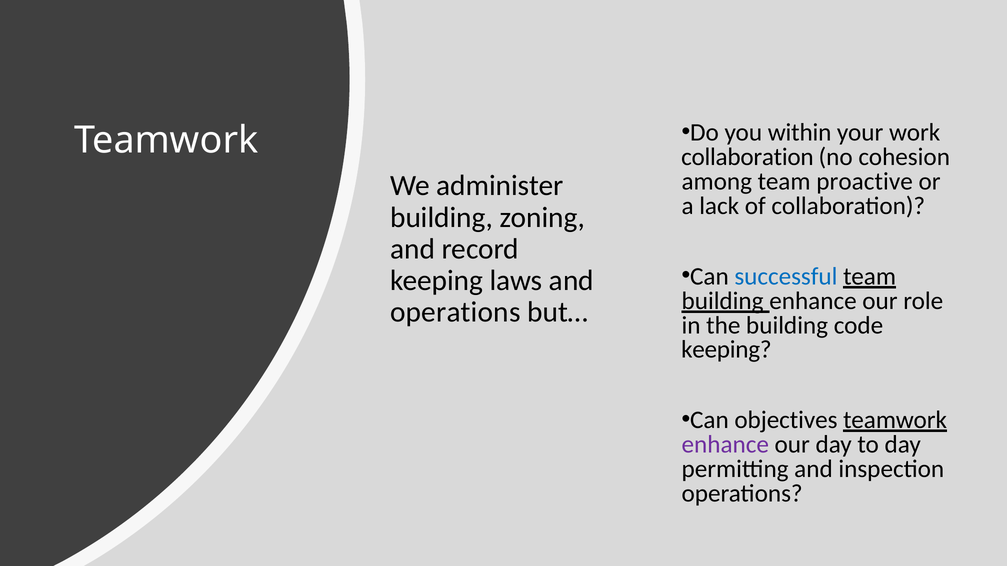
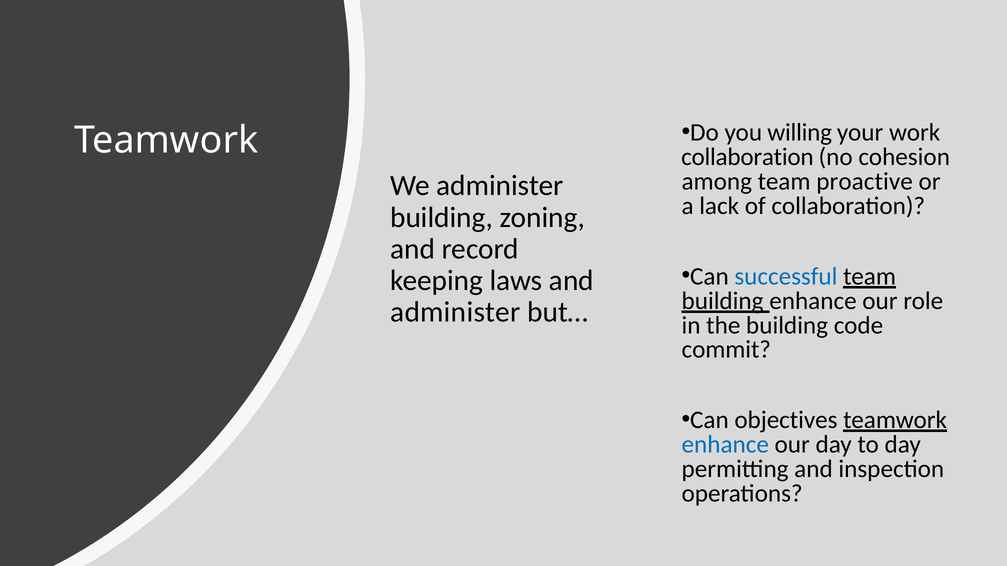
within: within -> willing
operations at (455, 313): operations -> administer
keeping at (726, 350): keeping -> commit
enhance at (725, 445) colour: purple -> blue
